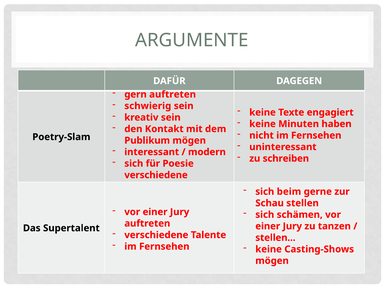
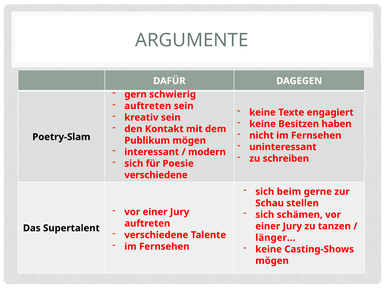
gern auftreten: auftreten -> schwierig
schwierig at (148, 106): schwierig -> auftreten
Minuten: Minuten -> Besitzen
stellen at (275, 238): stellen -> länger
